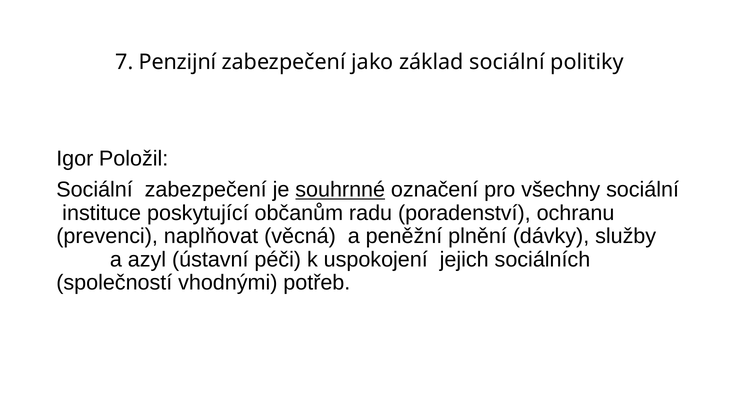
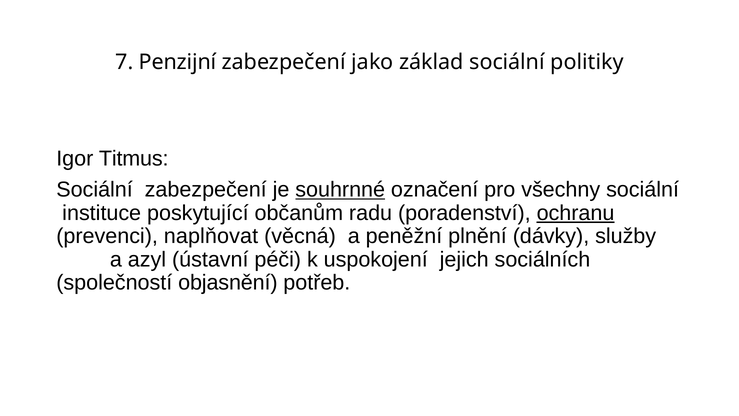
Položil: Položil -> Titmus
ochranu underline: none -> present
vhodnými: vhodnými -> objasnění
